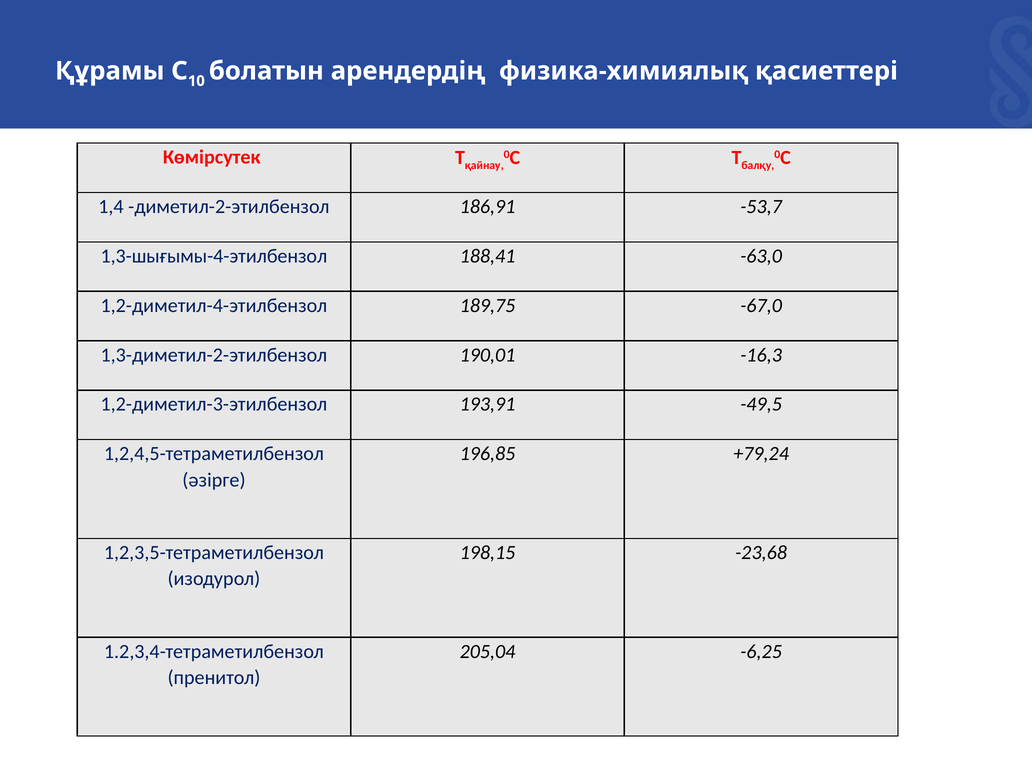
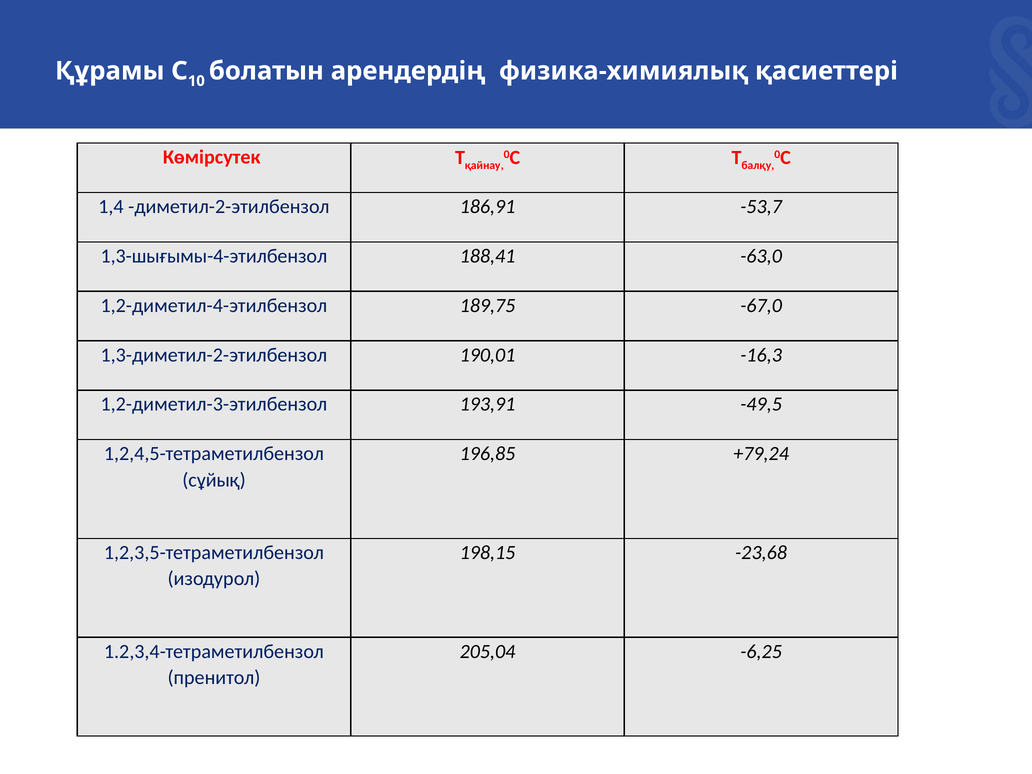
әзірге: әзірге -> сұйық
